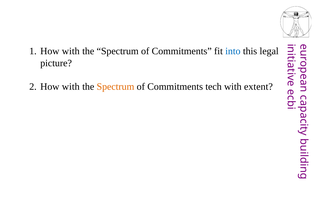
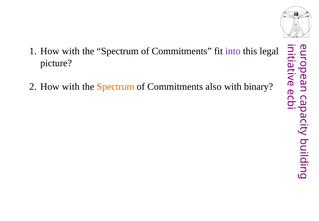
into colour: blue -> purple
tech: tech -> also
extent: extent -> binary
